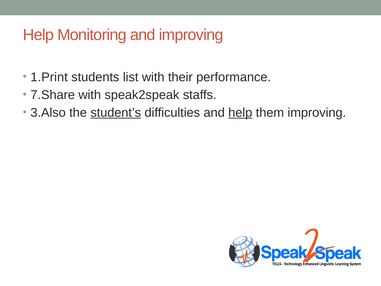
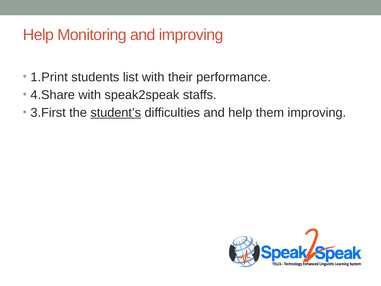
7.Share: 7.Share -> 4.Share
3.Also: 3.Also -> 3.First
help at (240, 113) underline: present -> none
